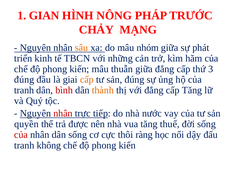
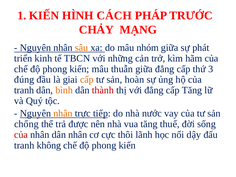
GIAN: GIAN -> KIẾN
NÔNG: NÔNG -> CÁCH
sản đúng: đúng -> hoàn
bình colour: red -> orange
thành colour: orange -> red
nhân at (63, 113) colour: red -> orange
quyền: quyền -> chống
dân sống: sống -> nhân
ràng: ràng -> lãnh
